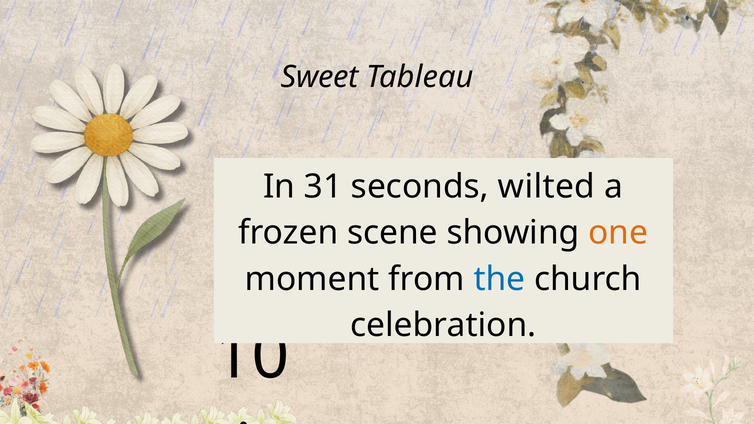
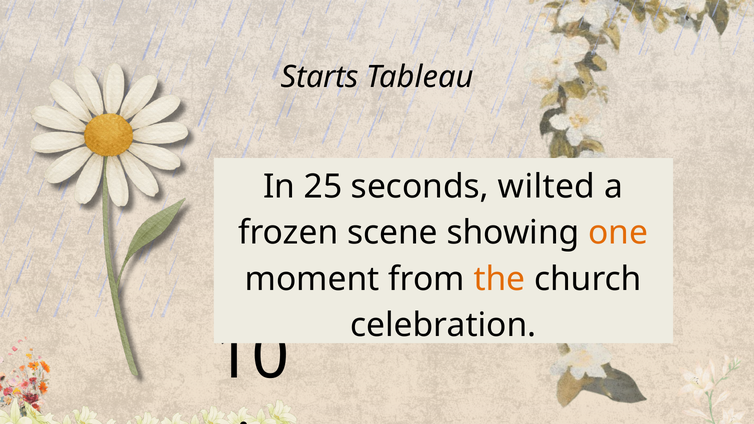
Sweet: Sweet -> Starts
31: 31 -> 25
the colour: blue -> orange
